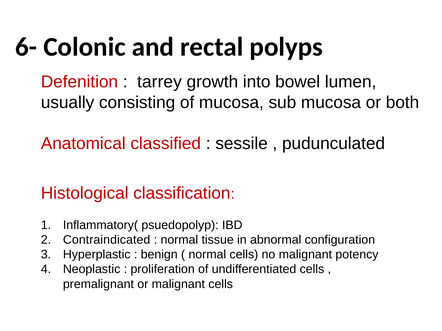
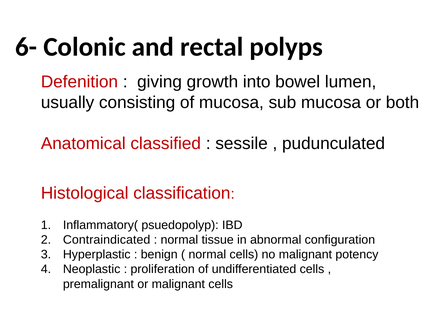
tarrey: tarrey -> giving
